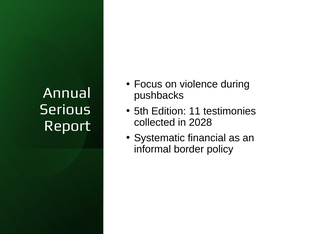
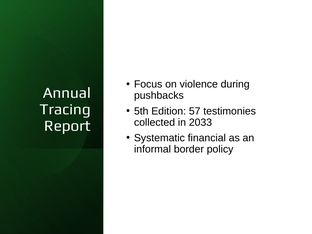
Serious: Serious -> Tracing
11: 11 -> 57
2028: 2028 -> 2033
